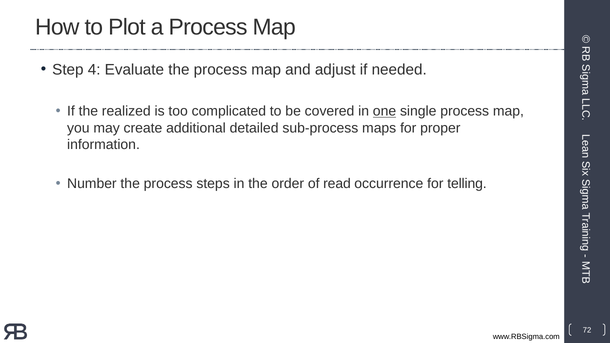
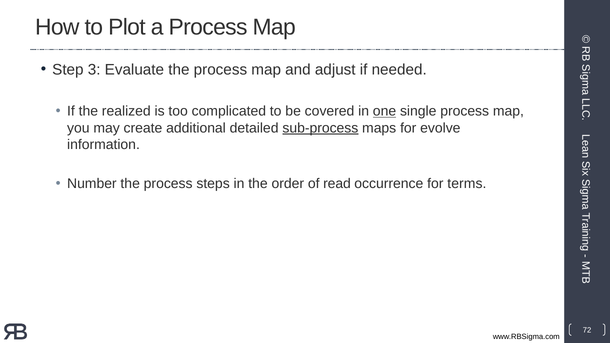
4: 4 -> 3
sub-process underline: none -> present
proper: proper -> evolve
telling: telling -> terms
